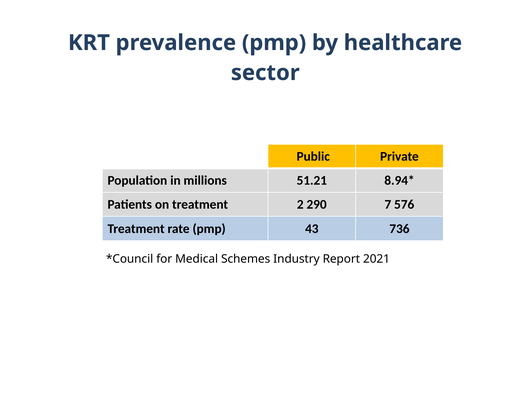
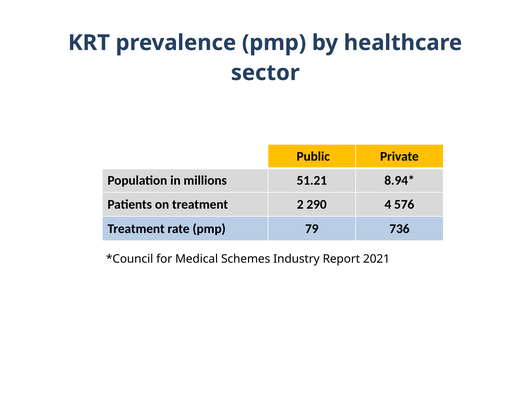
7: 7 -> 4
43: 43 -> 79
